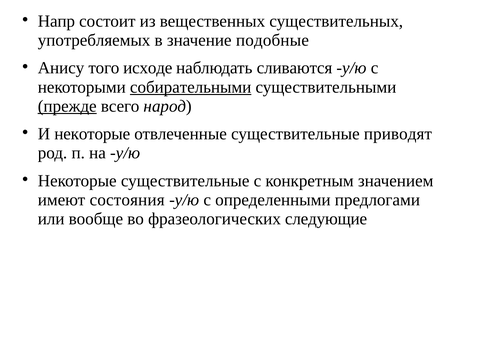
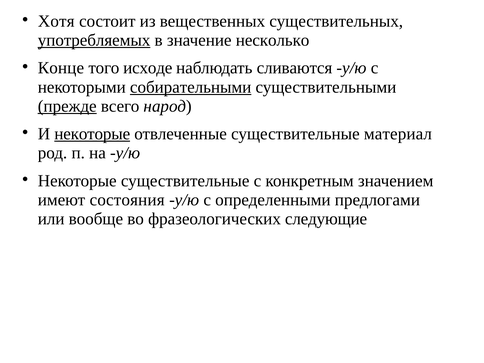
Напр: Напр -> Хотя
употребляемых underline: none -> present
подобные: подобные -> несколько
Анису: Анису -> Конце
некоторые at (92, 134) underline: none -> present
приводят: приводят -> материал
